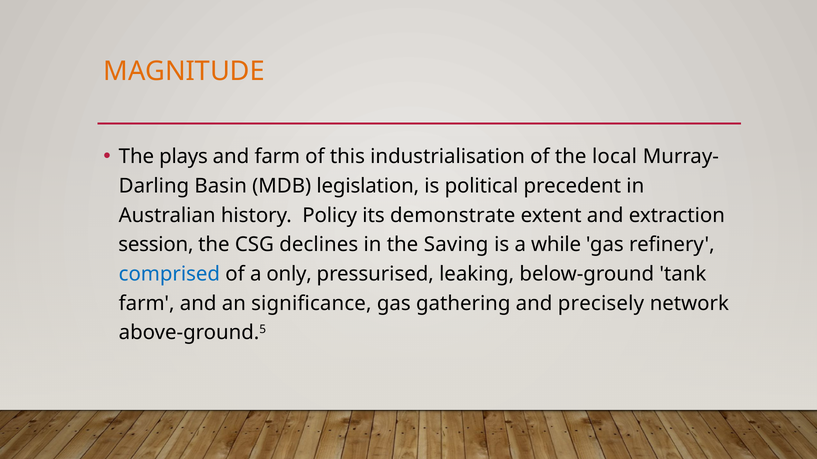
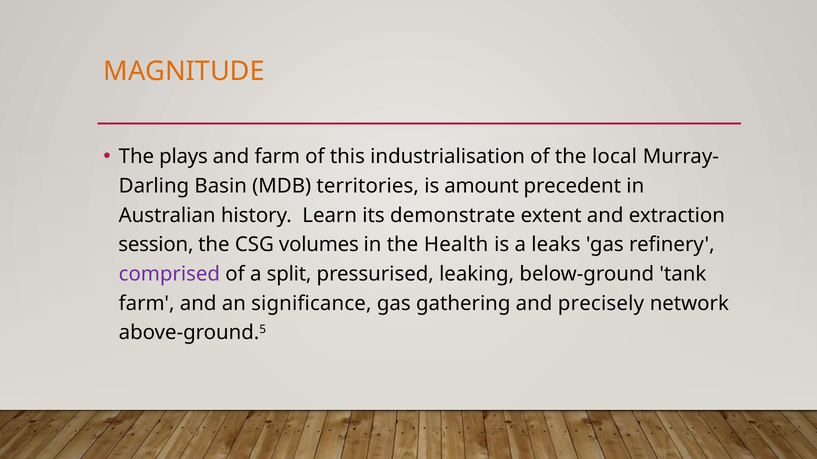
legislation: legislation -> territories
political: political -> amount
Policy: Policy -> Learn
declines: declines -> volumes
Saving: Saving -> Health
while: while -> leaks
comprised colour: blue -> purple
only: only -> split
